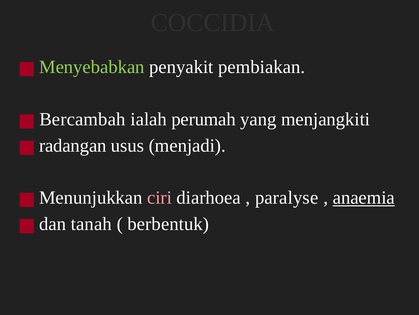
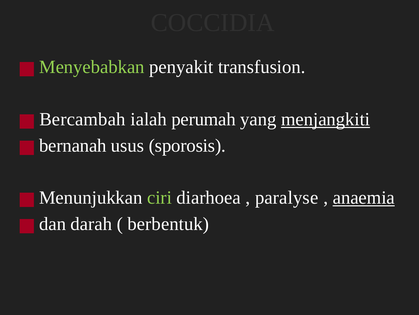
pembiakan: pembiakan -> transfusion
menjangkiti underline: none -> present
radangan: radangan -> bernanah
menjadi: menjadi -> sporosis
ciri colour: pink -> light green
tanah: tanah -> darah
